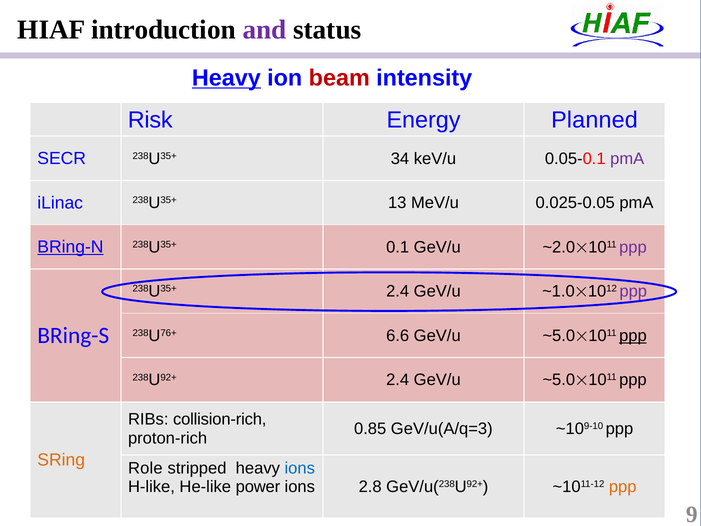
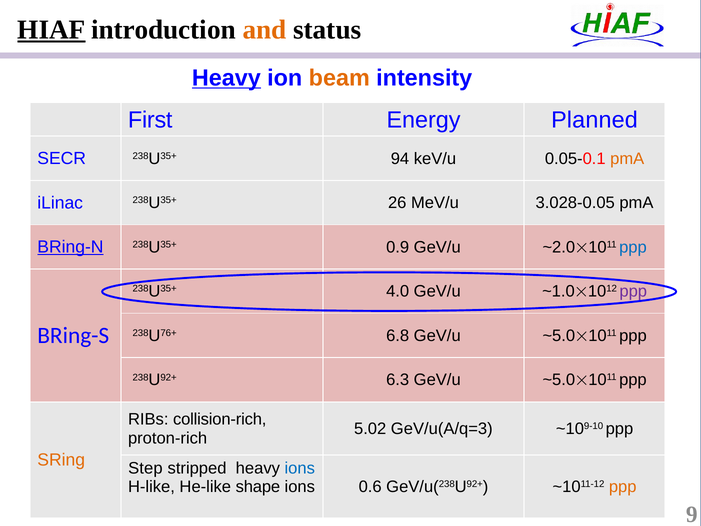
HIAF underline: none -> present
and colour: purple -> orange
beam colour: red -> orange
Risk: Risk -> First
34: 34 -> 94
pmA at (627, 158) colour: purple -> orange
13: 13 -> 26
0.025-0.05: 0.025-0.05 -> 3.028-0.05
0.1: 0.1 -> 0.9
ppp at (633, 247) colour: purple -> blue
238U35+ 2.4: 2.4 -> 4.0
6.6: 6.6 -> 6.8
ppp at (633, 336) underline: present -> none
238U92+ 2.4: 2.4 -> 6.3
0.85: 0.85 -> 5.02
Role: Role -> Step
power: power -> shape
2.8: 2.8 -> 0.6
